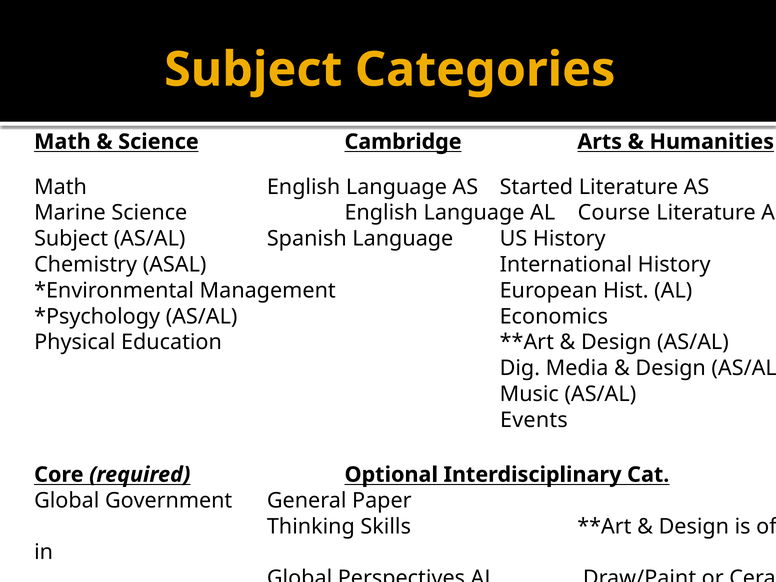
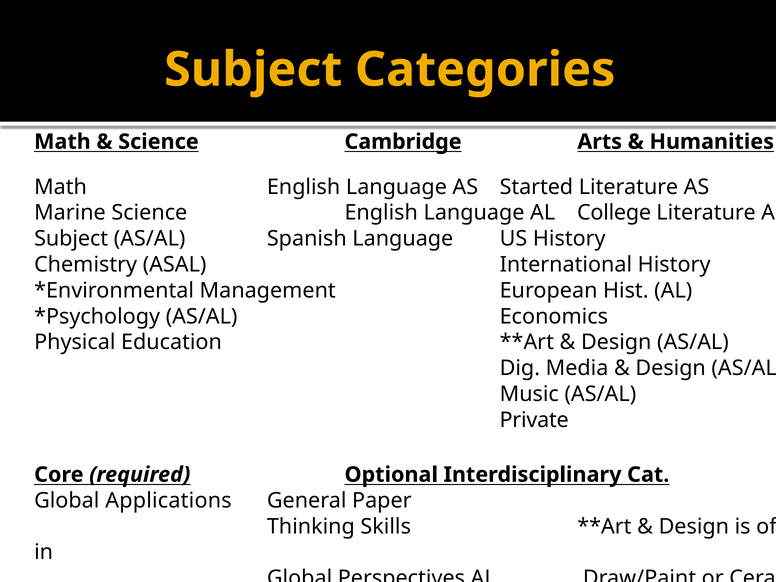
Course: Course -> College
Events: Events -> Private
Government: Government -> Applications
